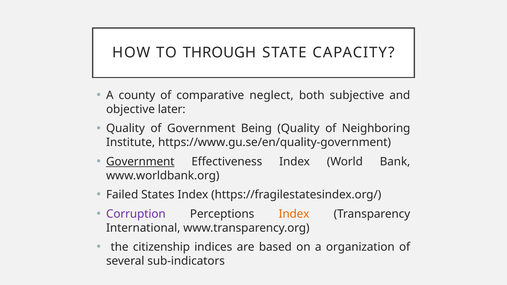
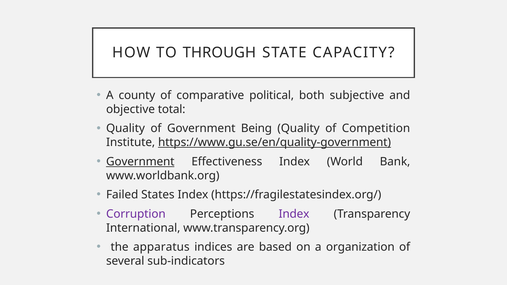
neglect: neglect -> political
later: later -> total
Neighboring: Neighboring -> Competition
https://www.gu.se/en/quality-government underline: none -> present
Index at (294, 214) colour: orange -> purple
citizenship: citizenship -> apparatus
